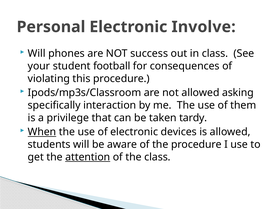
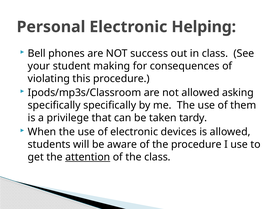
Involve: Involve -> Helping
Will at (37, 53): Will -> Bell
football: football -> making
specifically interaction: interaction -> specifically
When underline: present -> none
